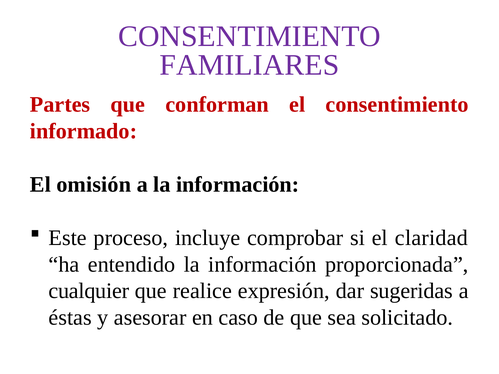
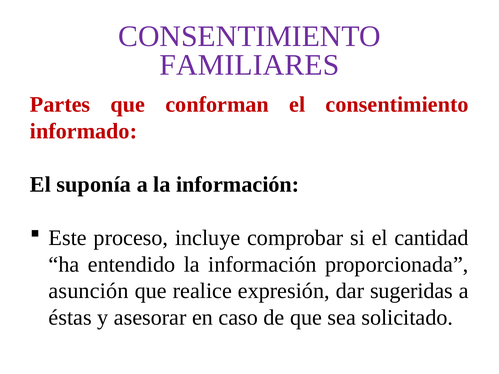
omisión: omisión -> suponía
claridad: claridad -> cantidad
cualquier: cualquier -> asunción
